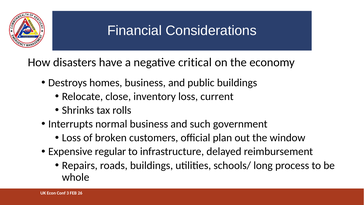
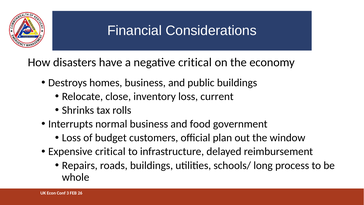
such: such -> food
broken: broken -> budget
Expensive regular: regular -> critical
